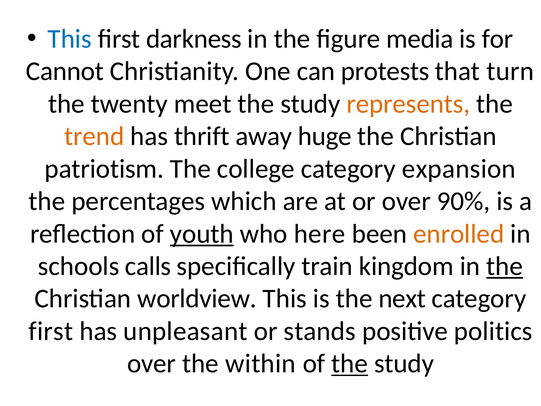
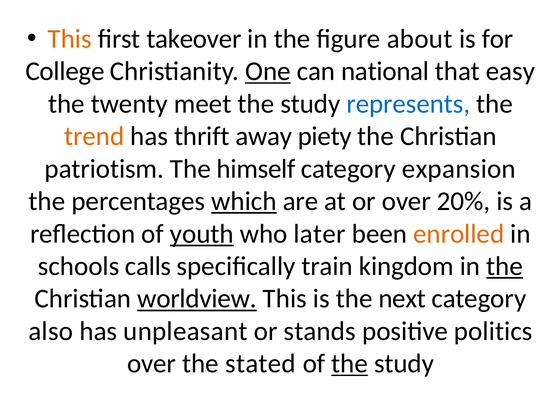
This at (70, 39) colour: blue -> orange
darkness: darkness -> takeover
media: media -> about
Cannot: Cannot -> College
One underline: none -> present
protests: protests -> national
turn: turn -> easy
represents colour: orange -> blue
huge: huge -> piety
college: college -> himself
which underline: none -> present
90%: 90% -> 20%
here: here -> later
worldview underline: none -> present
first at (51, 331): first -> also
within: within -> stated
